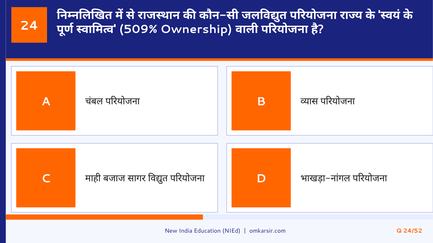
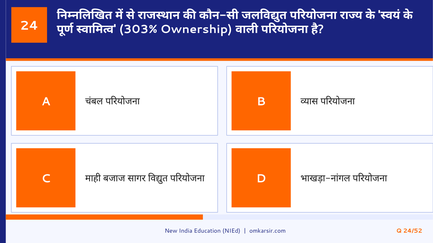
509%: 509% -> 303%
